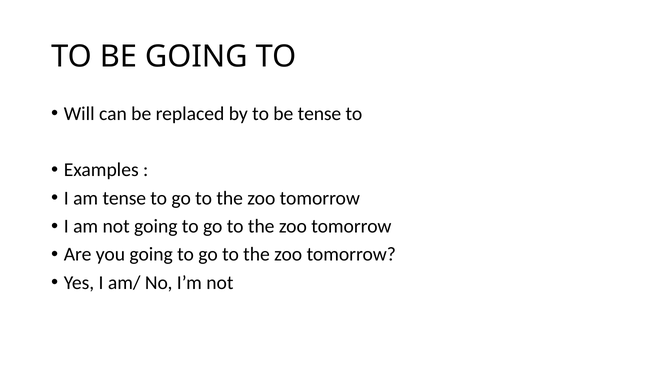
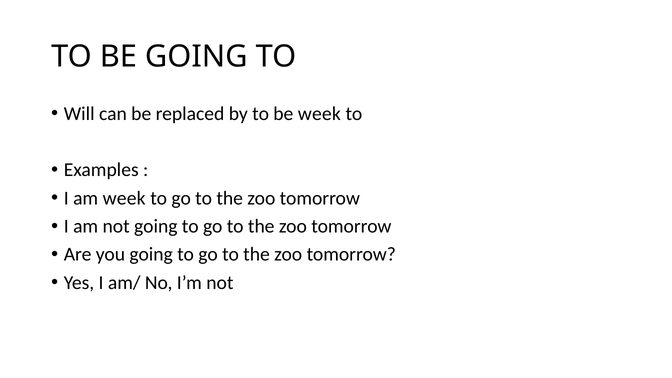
be tense: tense -> week
am tense: tense -> week
